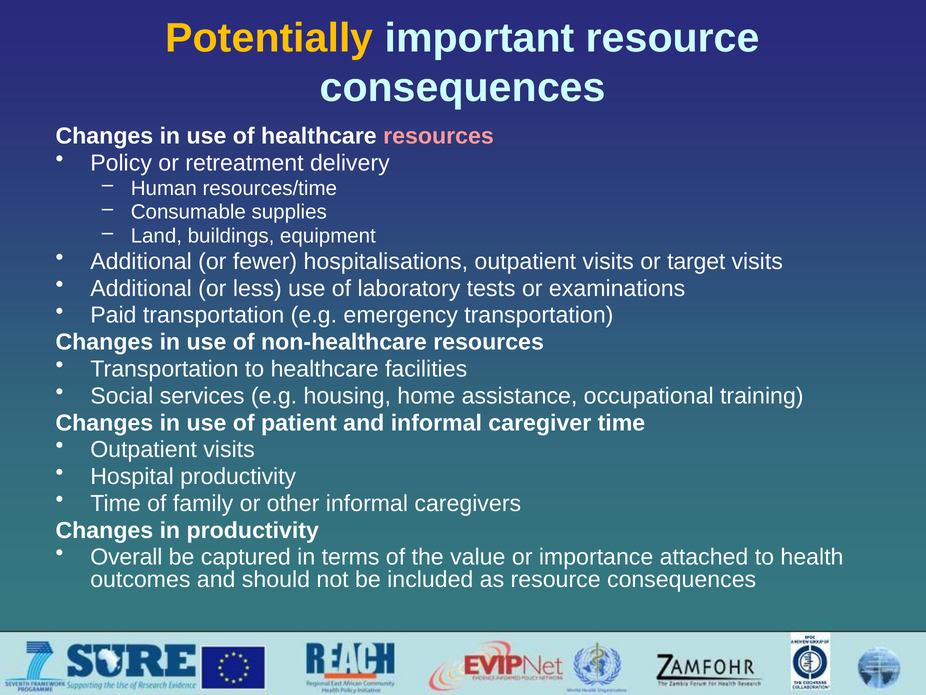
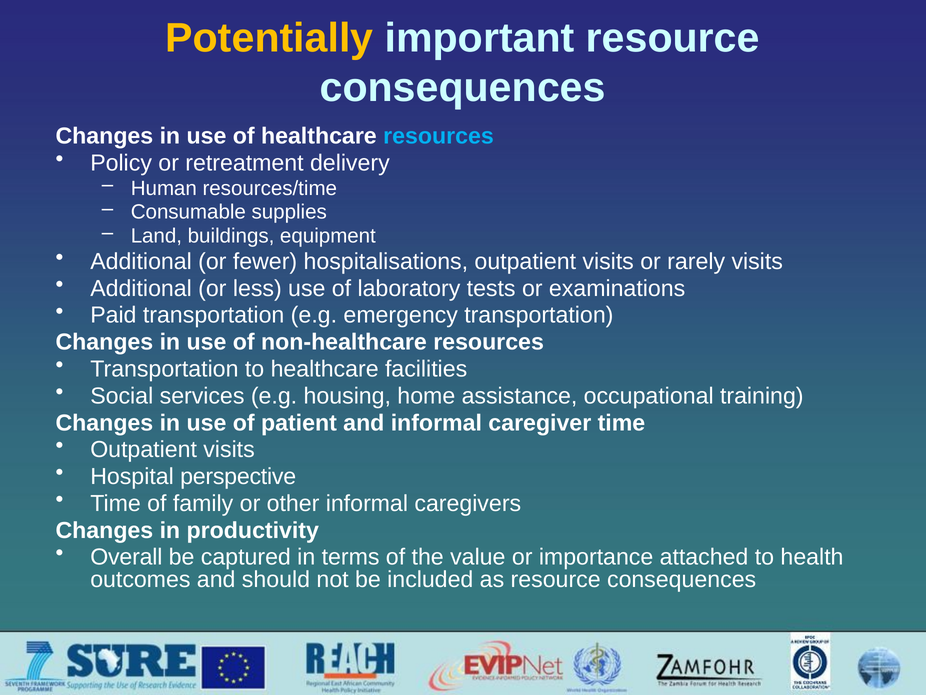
resources at (438, 136) colour: pink -> light blue
target: target -> rarely
Hospital productivity: productivity -> perspective
